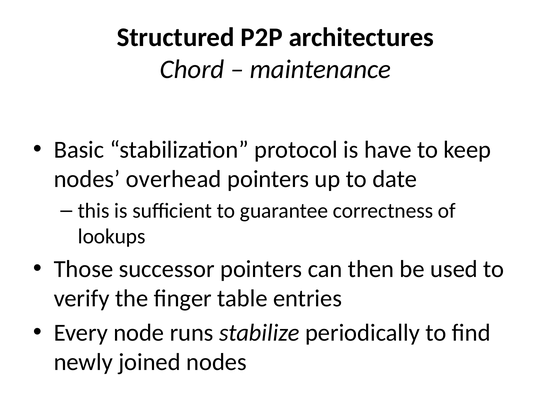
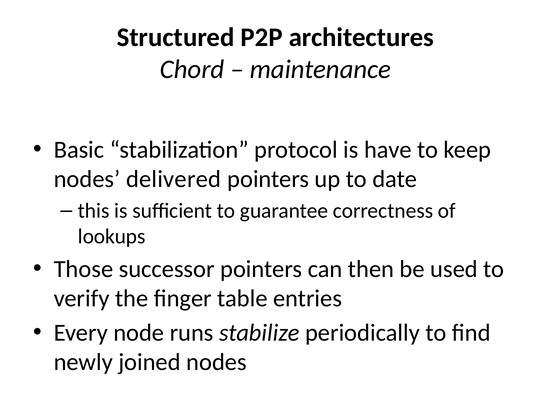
overhead: overhead -> delivered
